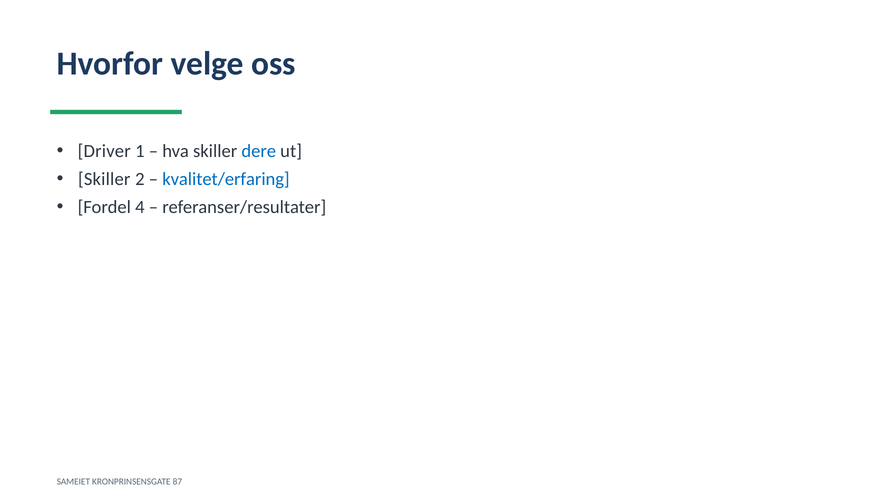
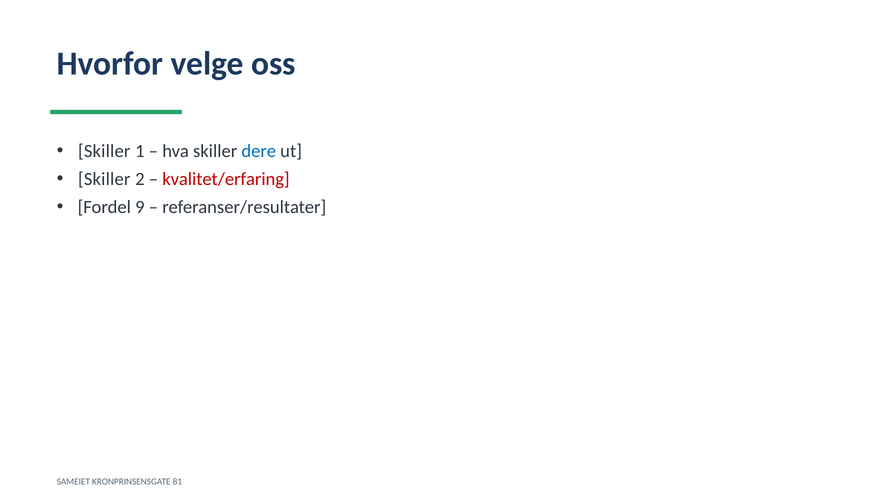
Driver at (104, 151): Driver -> Skiller
kvalitet/erfaring colour: blue -> red
4: 4 -> 9
87: 87 -> 81
